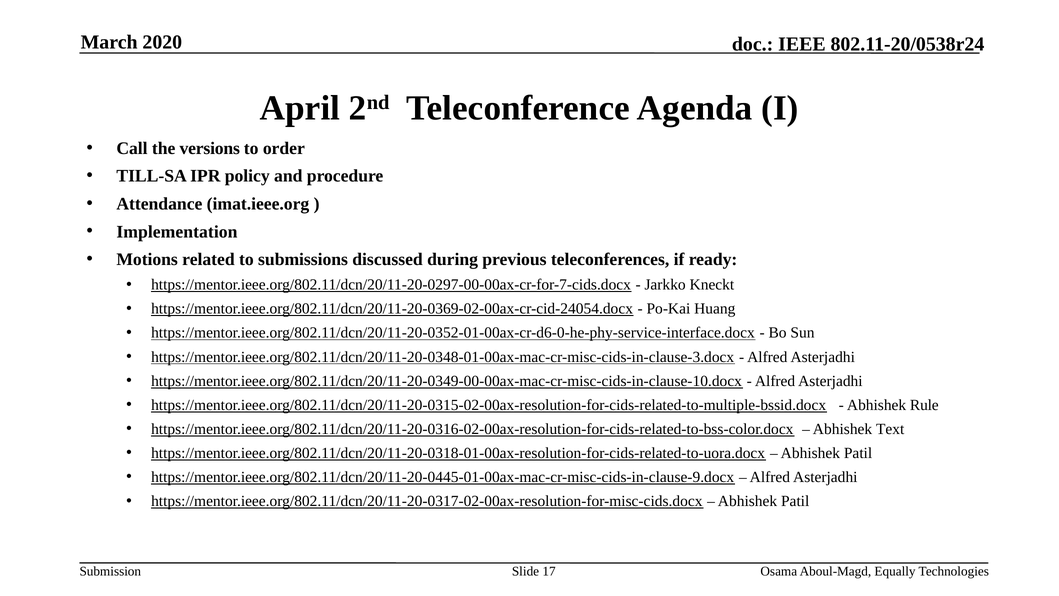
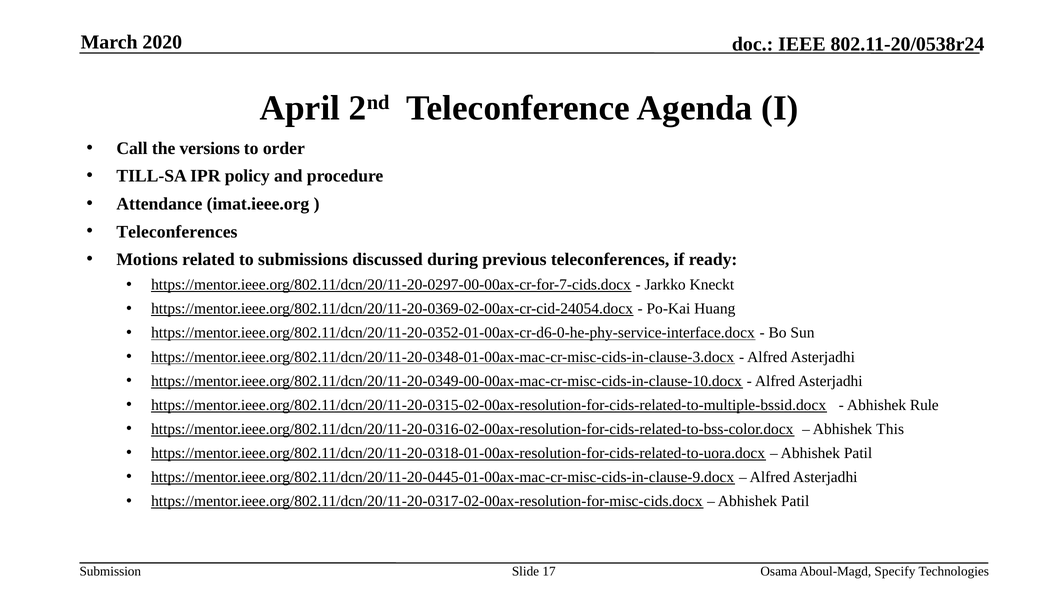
Implementation at (177, 232): Implementation -> Teleconferences
Text: Text -> This
Equally: Equally -> Specify
